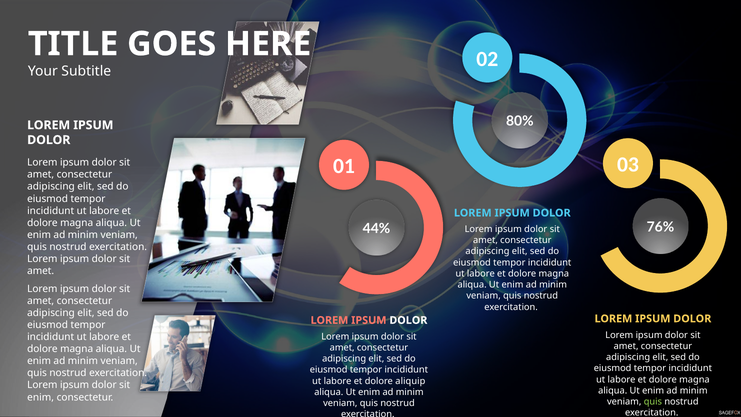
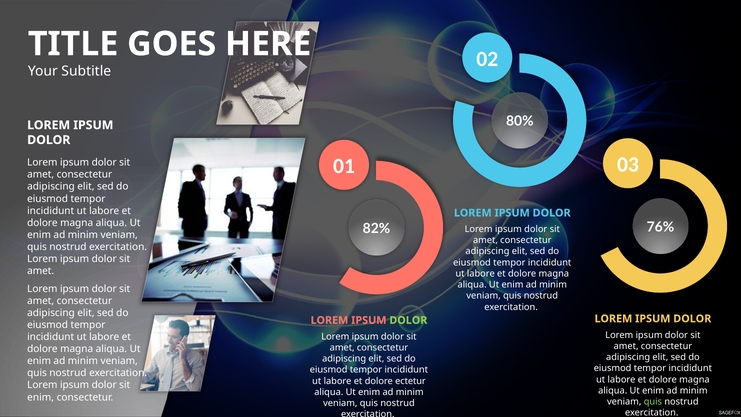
44%: 44% -> 82%
DOLOR at (408, 320) colour: white -> light green
aliquip: aliquip -> ectetur
